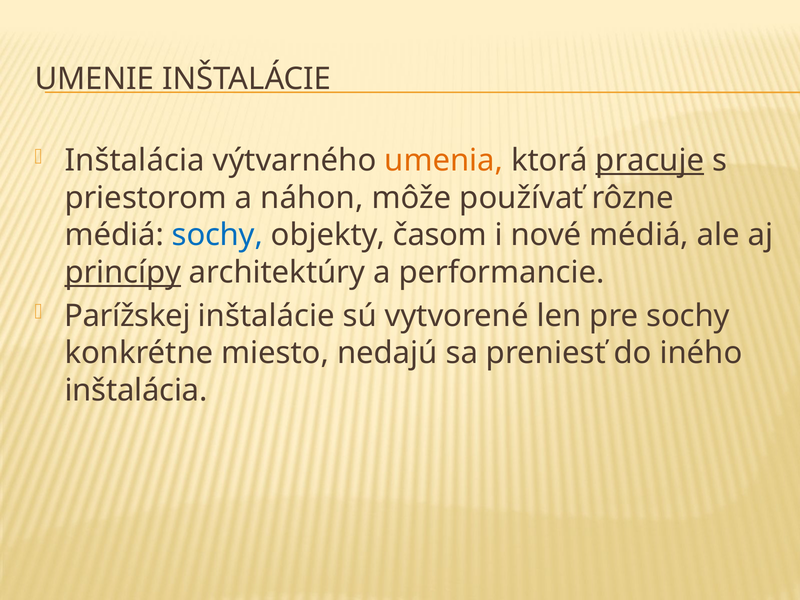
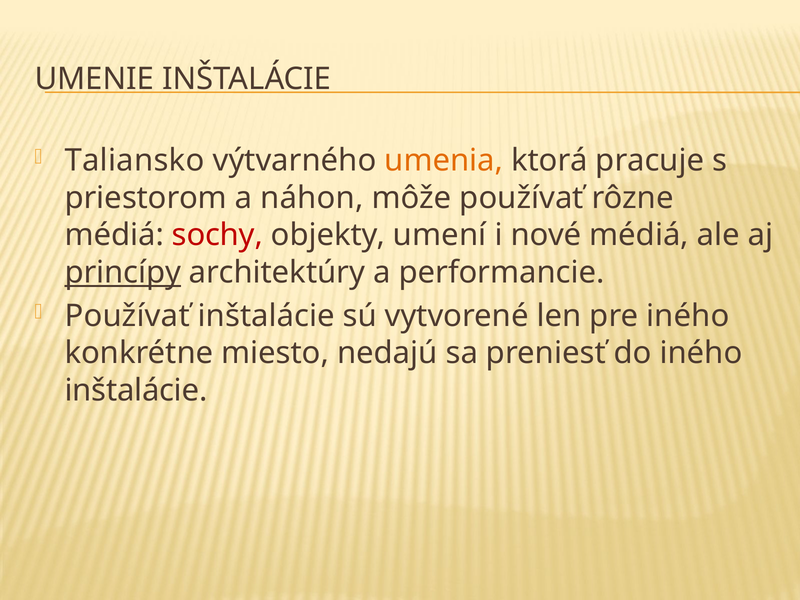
Inštalácia at (135, 161): Inštalácia -> Taliansko
pracuje underline: present -> none
sochy at (217, 235) colour: blue -> red
časom: časom -> umení
Parížskej at (127, 316): Parížskej -> Používať
pre sochy: sochy -> iného
inštalácia at (136, 390): inštalácia -> inštalácie
